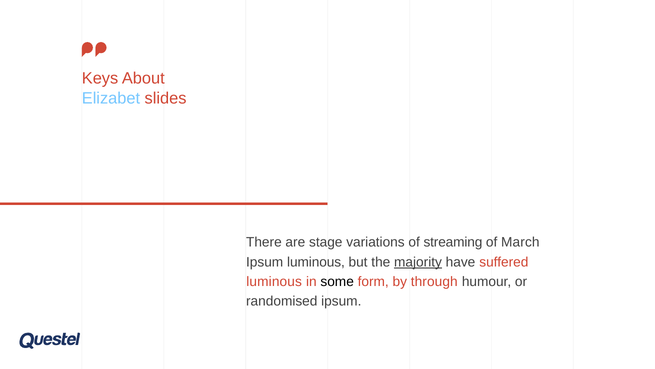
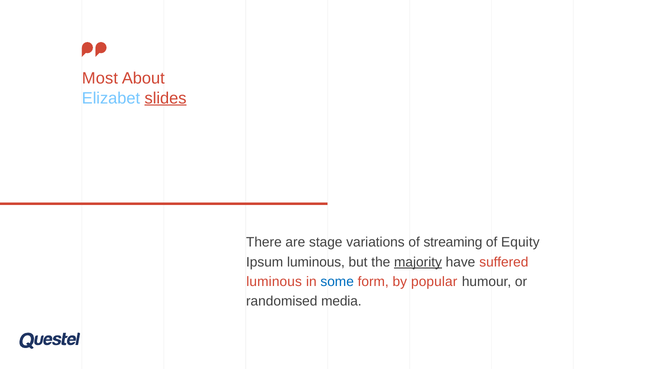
Keys: Keys -> Most
slides underline: none -> present
March: March -> Equity
some colour: black -> blue
through: through -> popular
randomised ipsum: ipsum -> media
